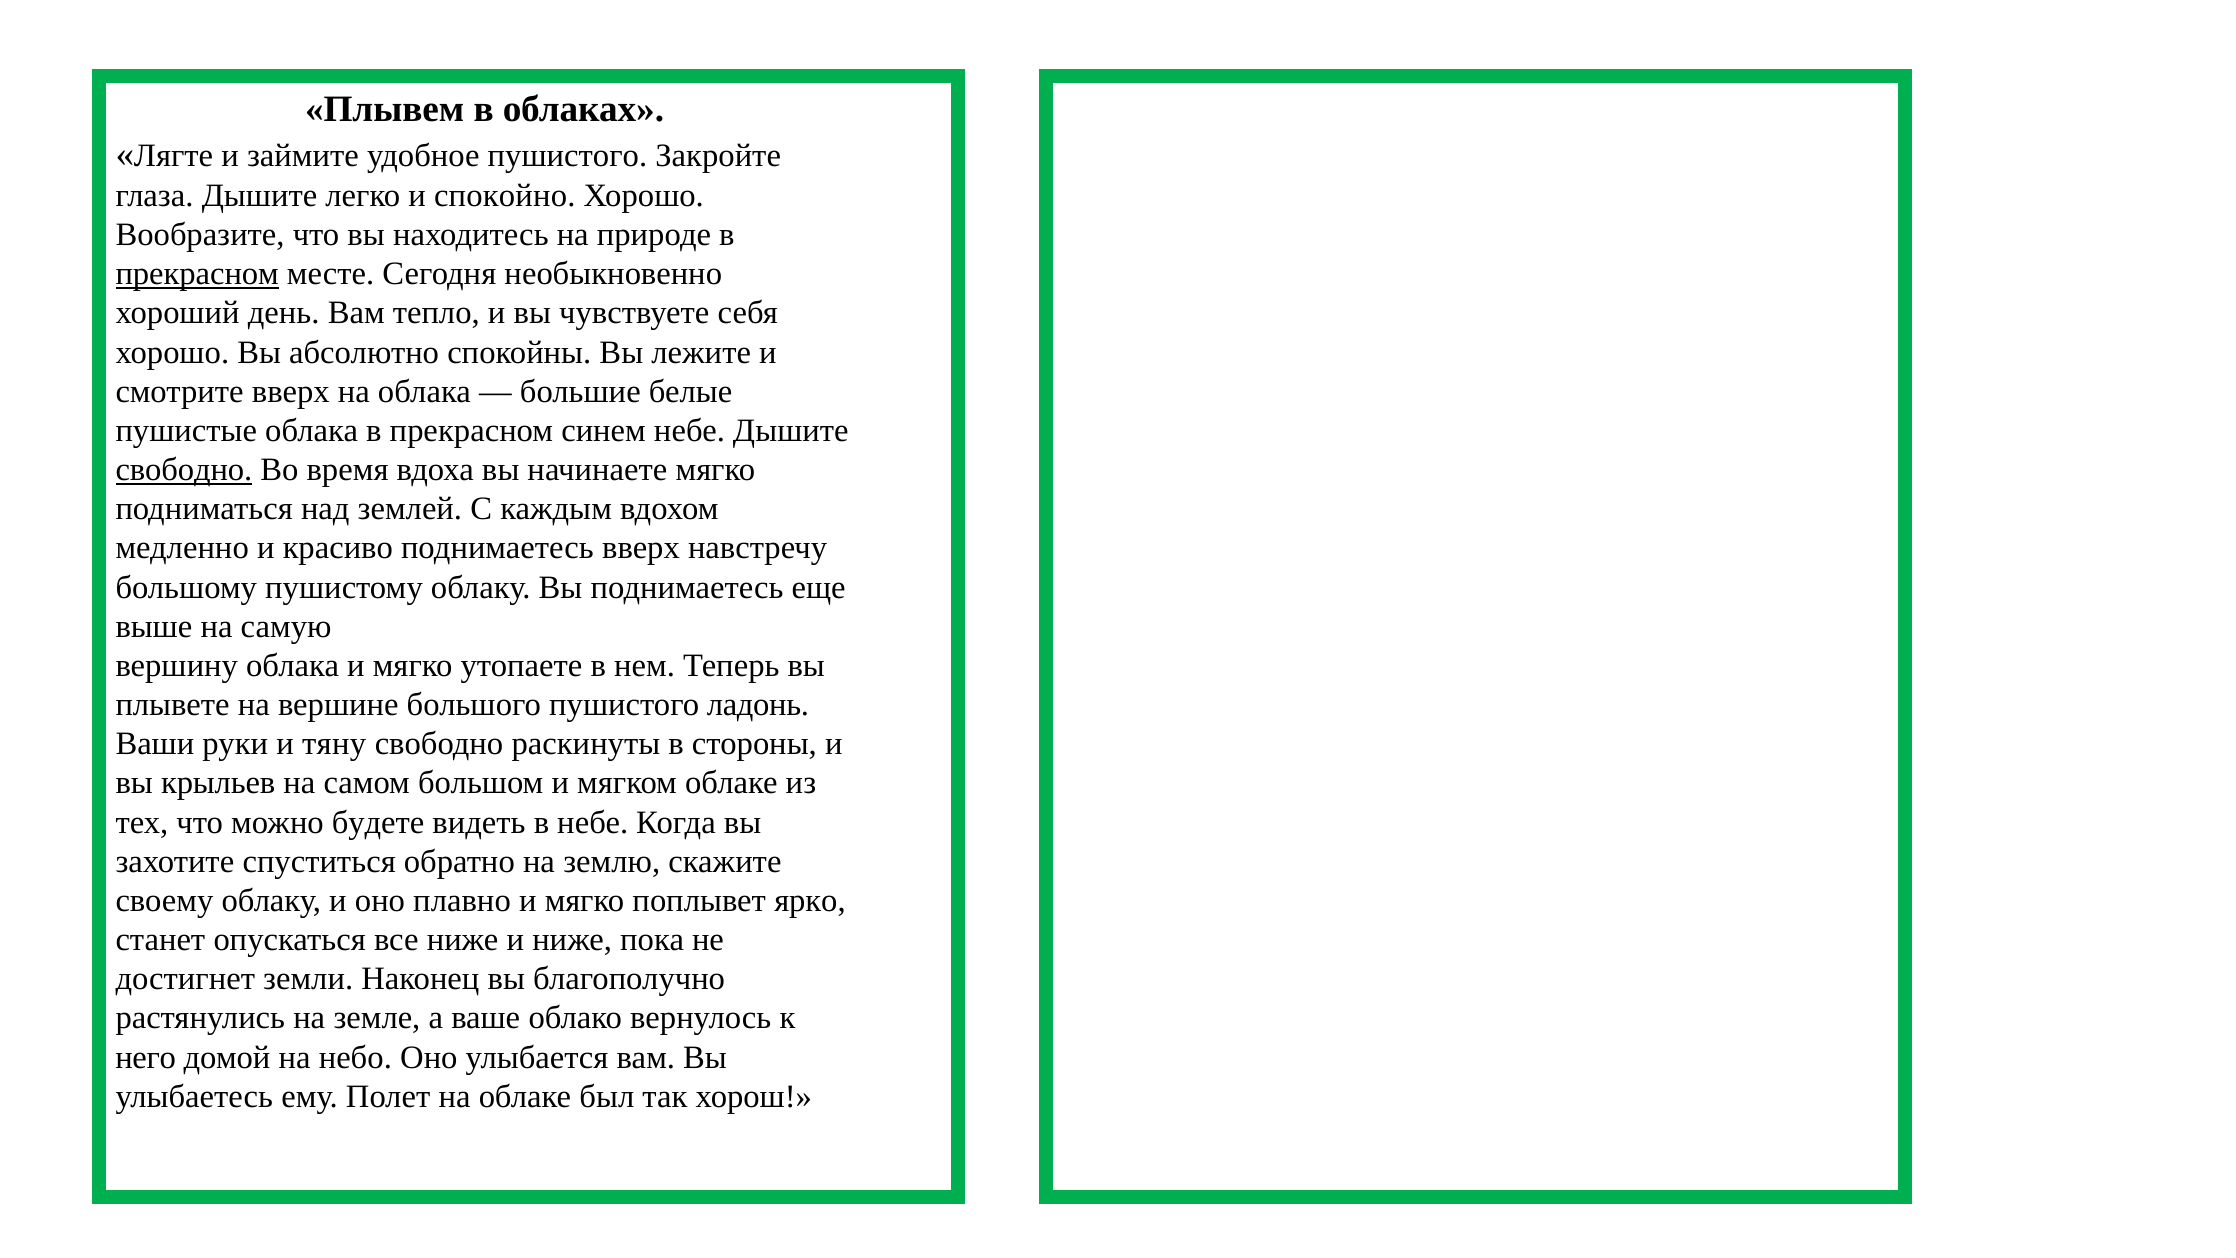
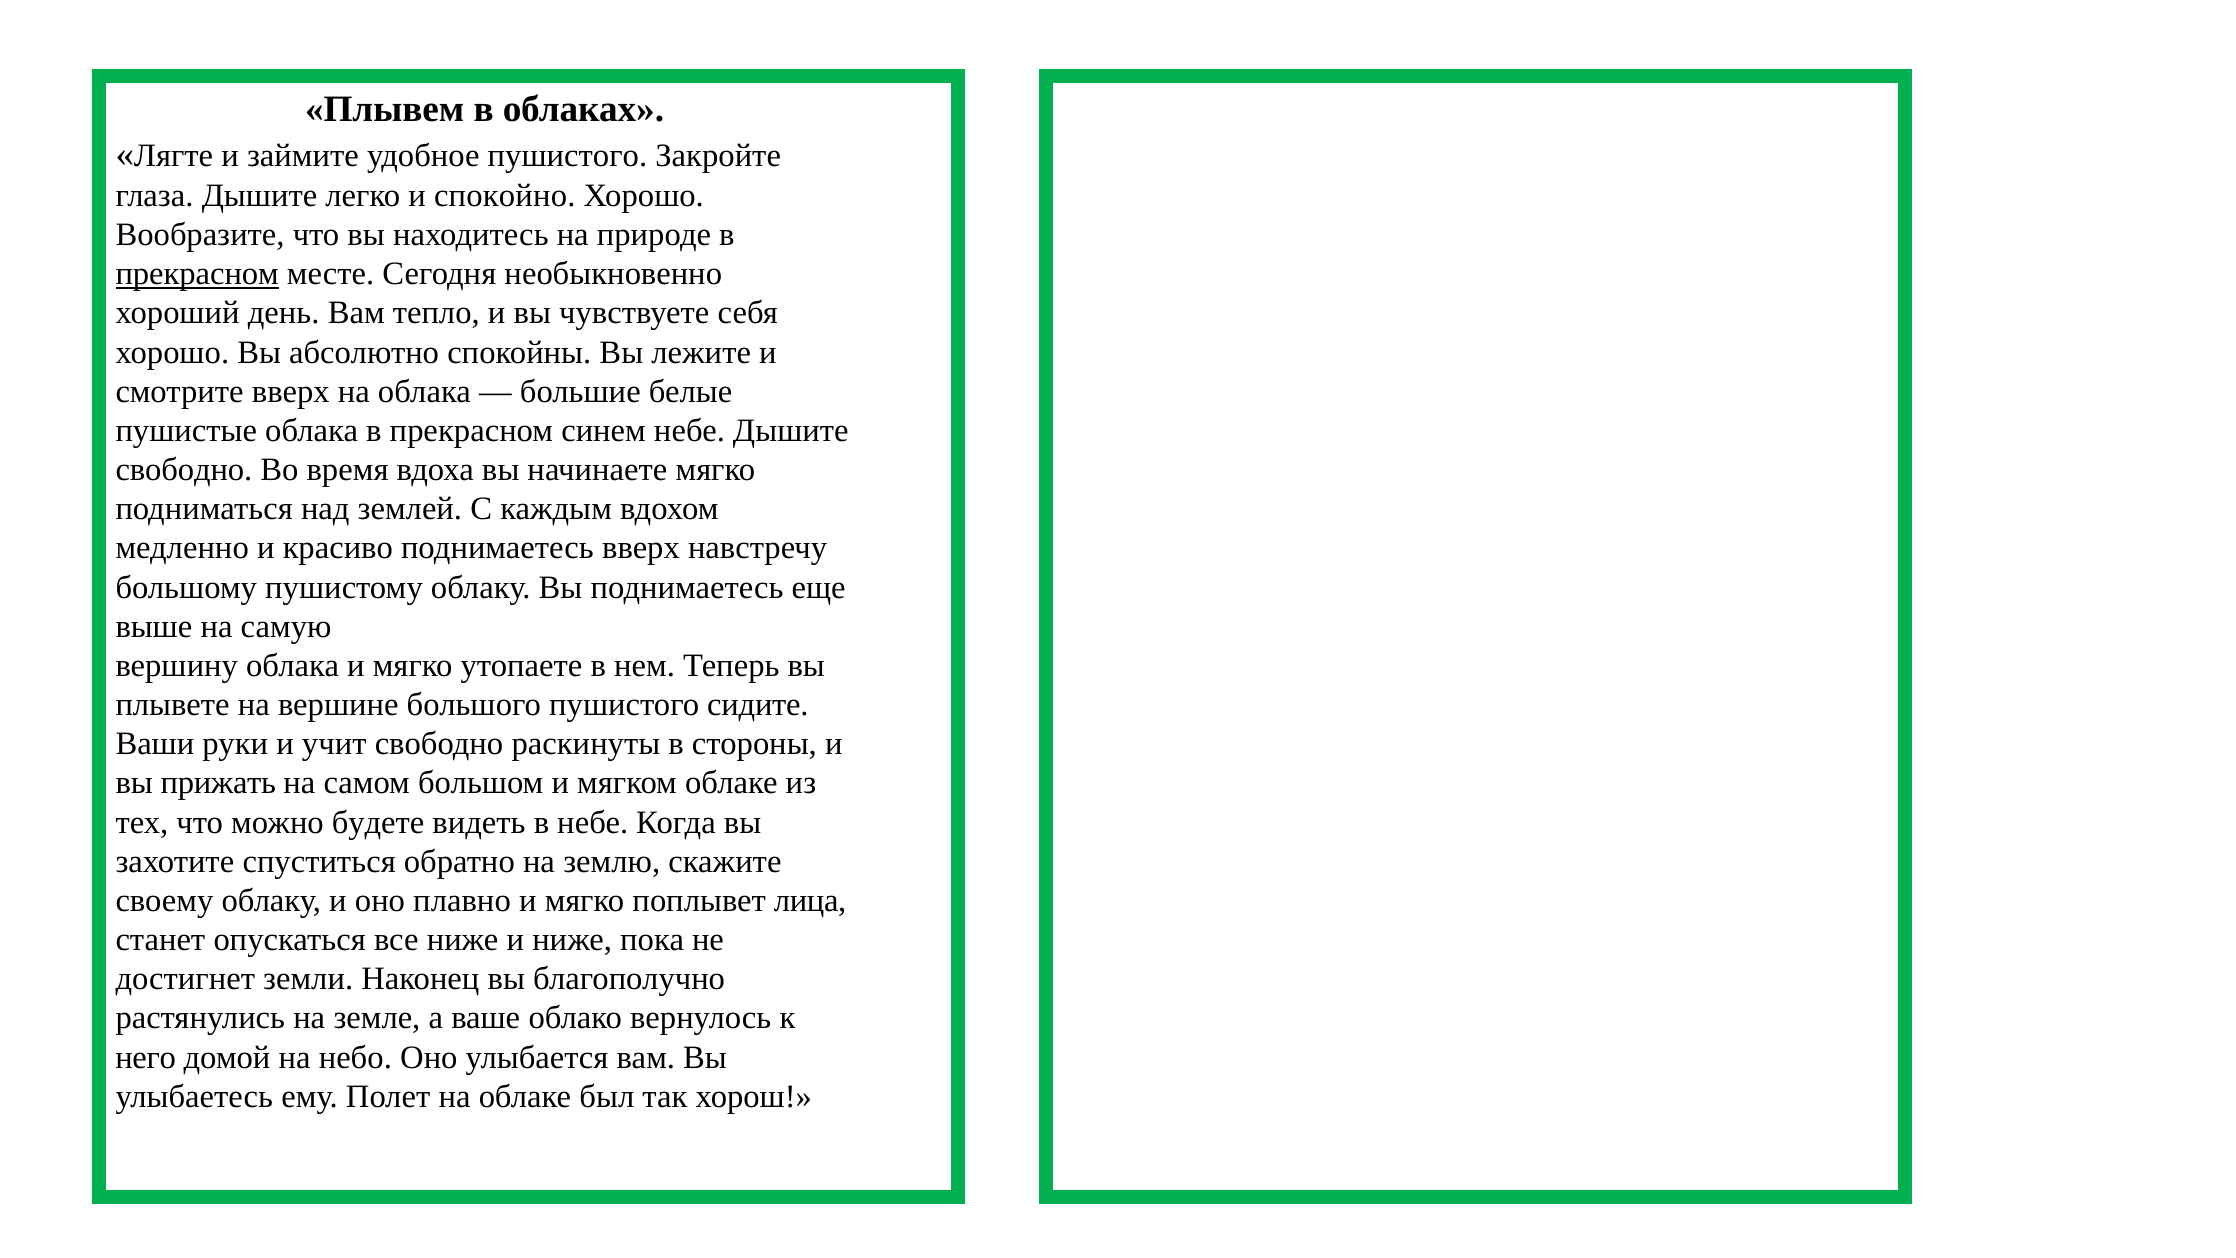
свободно at (184, 470) underline: present -> none
ладонь: ладонь -> сидите
тяну: тяну -> учит
крыльев: крыльев -> прижать
ярко: ярко -> лица
